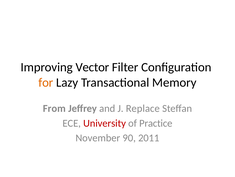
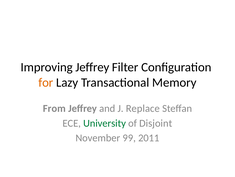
Improving Vector: Vector -> Jeffrey
University colour: red -> green
Practice: Practice -> Disjoint
90: 90 -> 99
